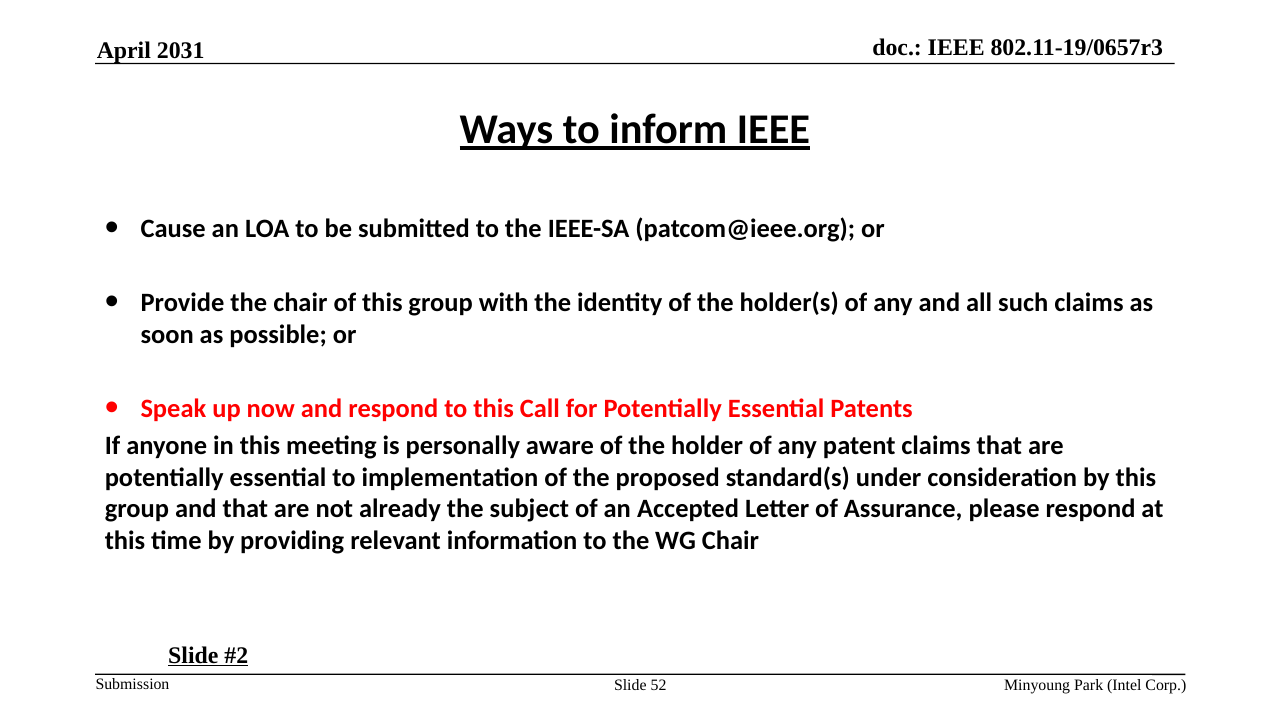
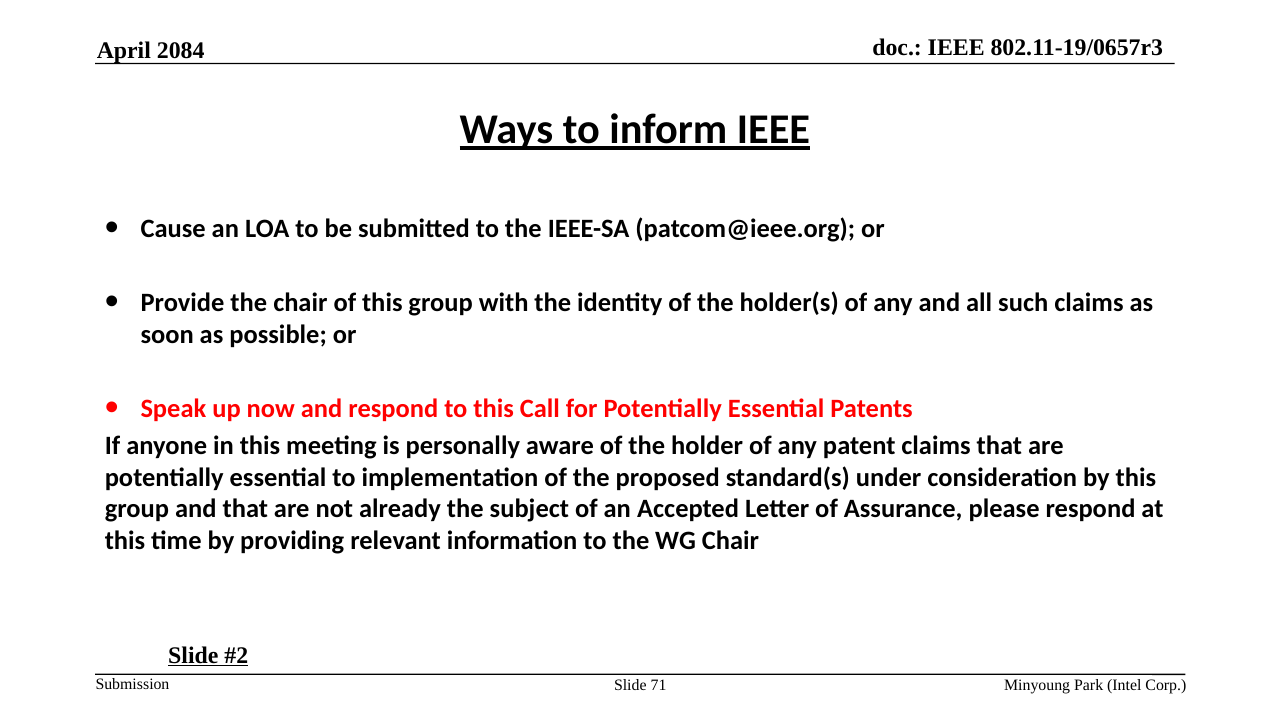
2031: 2031 -> 2084
52: 52 -> 71
